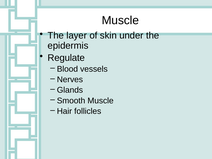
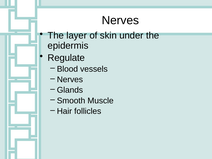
Muscle at (120, 20): Muscle -> Nerves
